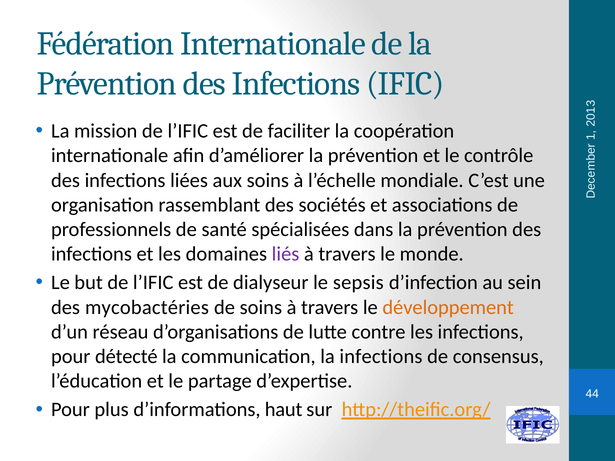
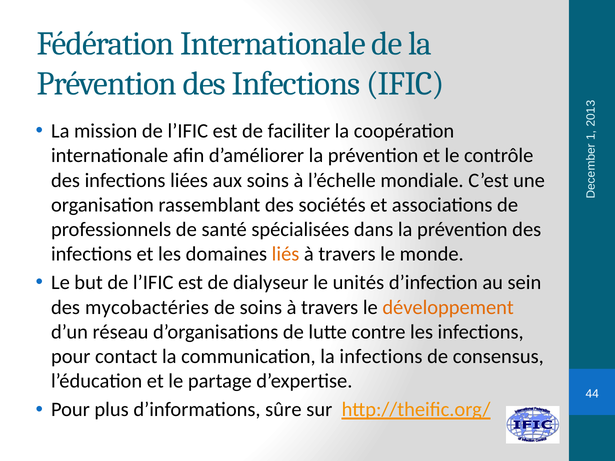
liés colour: purple -> orange
sepsis: sepsis -> unités
détecté: détecté -> contact
haut: haut -> sûre
